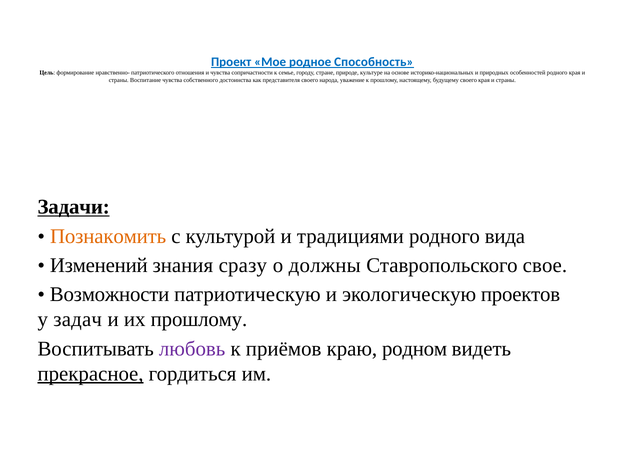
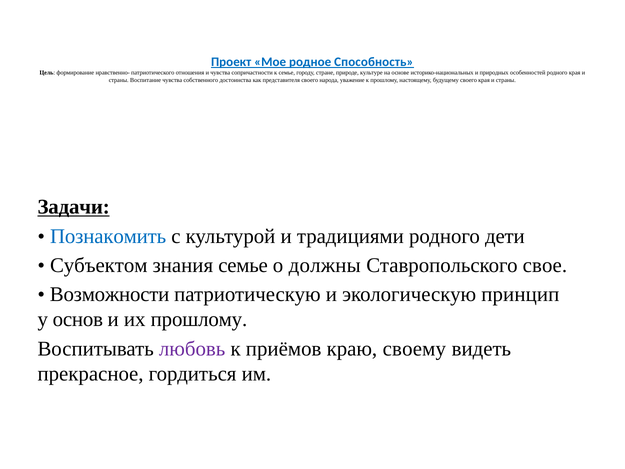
Познакомить colour: orange -> blue
вида: вида -> дети
Изменений: Изменений -> Субъектом
знания сразу: сразу -> семье
проектов: проектов -> принцип
задач: задач -> основ
родном: родном -> своему
прекрасное underline: present -> none
